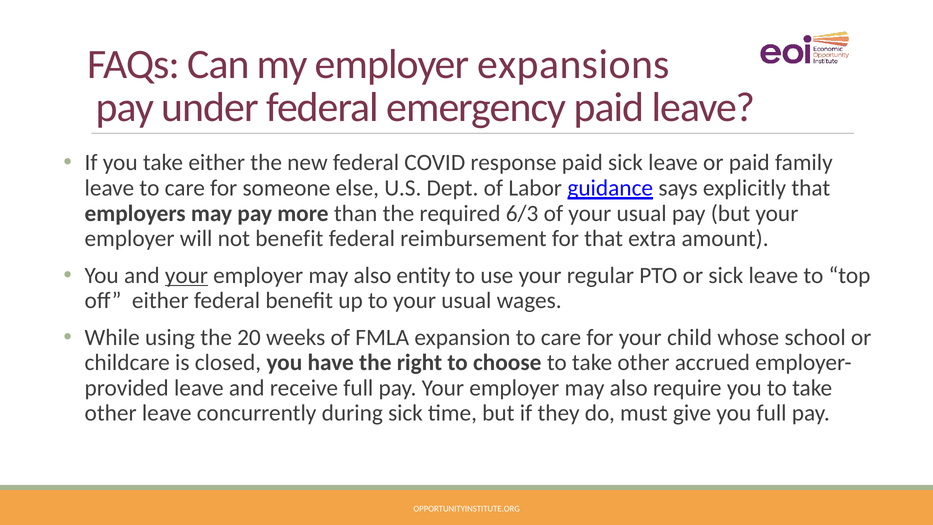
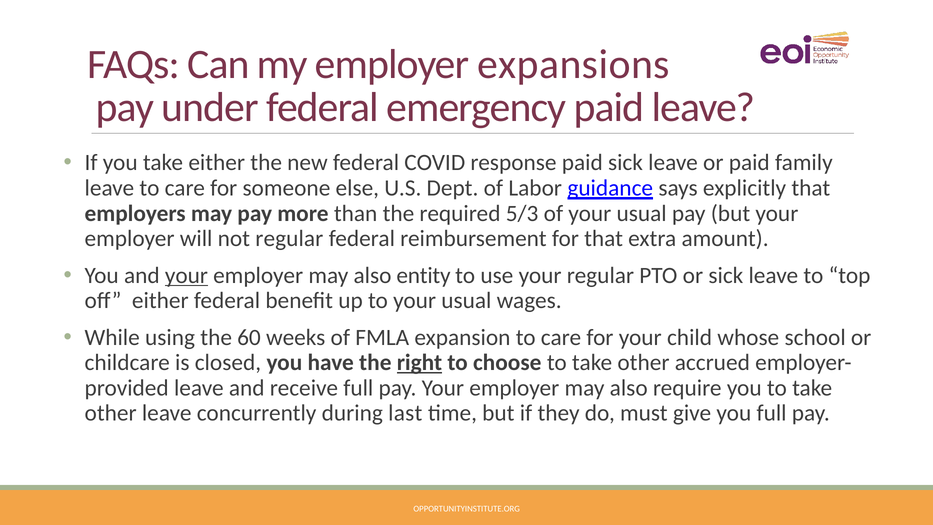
6/3: 6/3 -> 5/3
not benefit: benefit -> regular
20: 20 -> 60
right underline: none -> present
during sick: sick -> last
